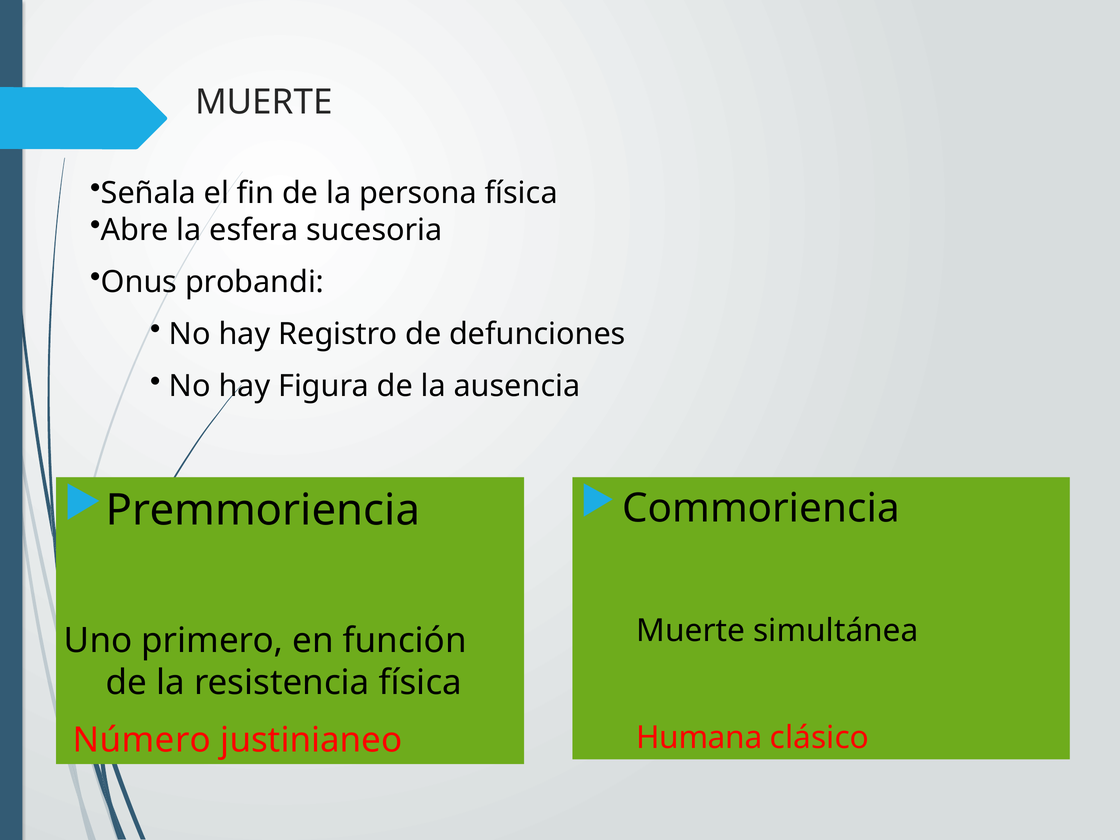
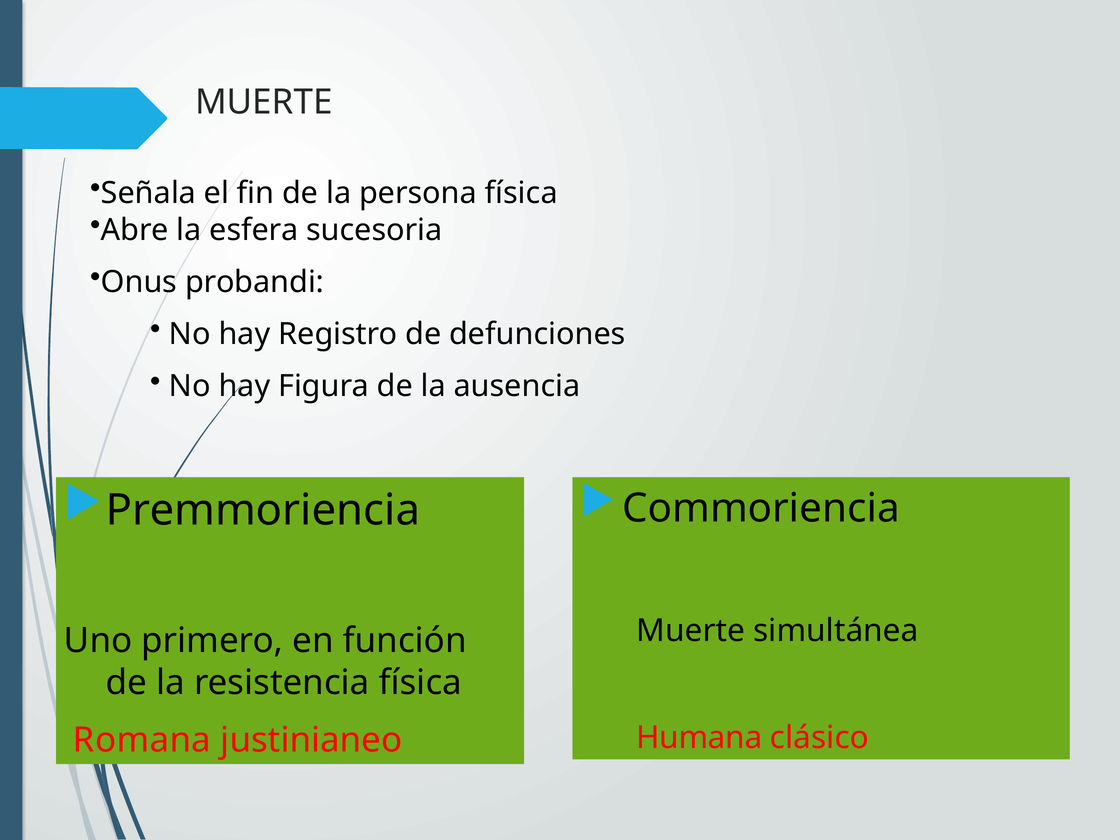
Número: Número -> Romana
